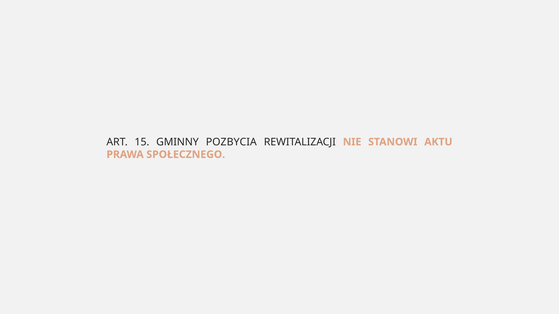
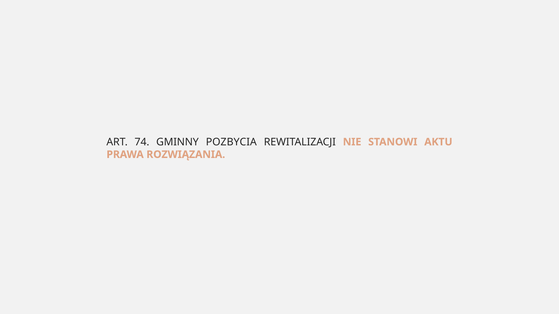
15: 15 -> 74
SPOŁECZNEGO: SPOŁECZNEGO -> ROZWIĄZANIA
